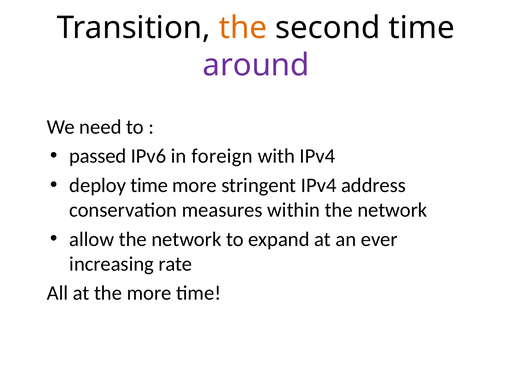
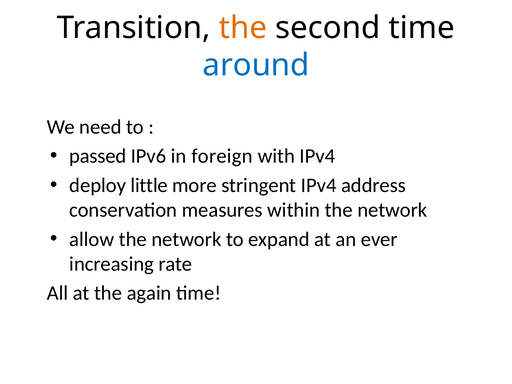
around colour: purple -> blue
deploy time: time -> little
the more: more -> again
